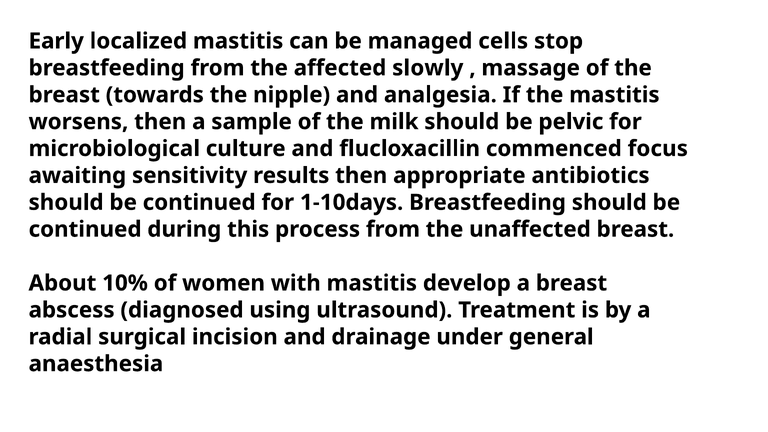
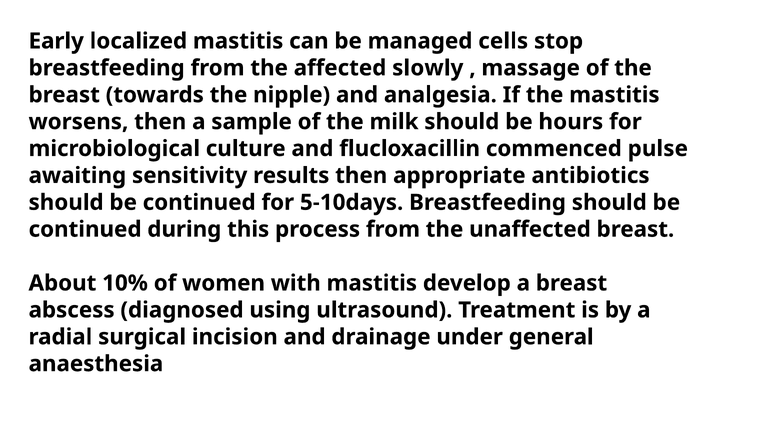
pelvic: pelvic -> hours
focus: focus -> pulse
1-10days: 1-10days -> 5-10days
